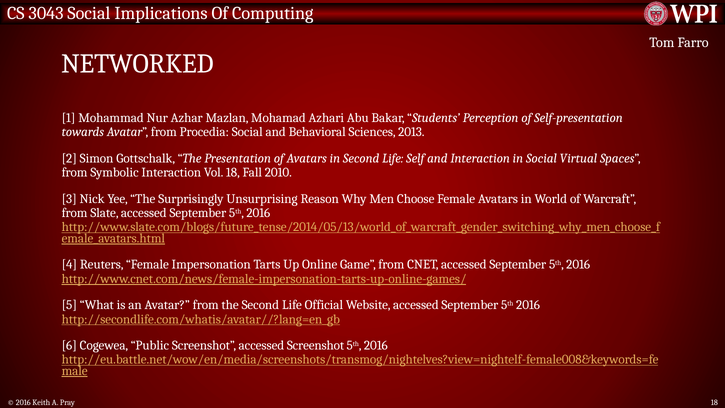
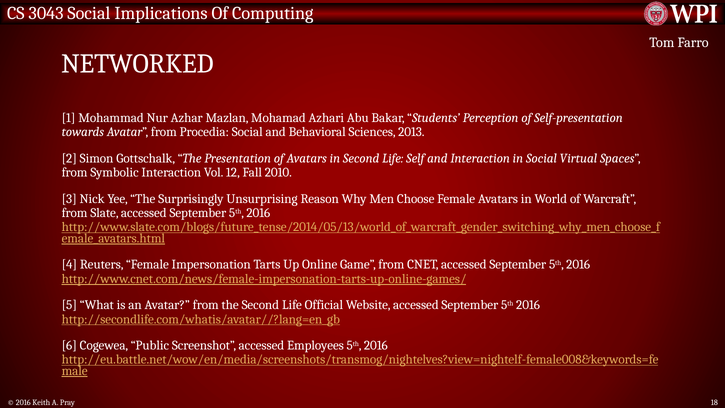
Vol 18: 18 -> 12
accessed Screenshot: Screenshot -> Employees
